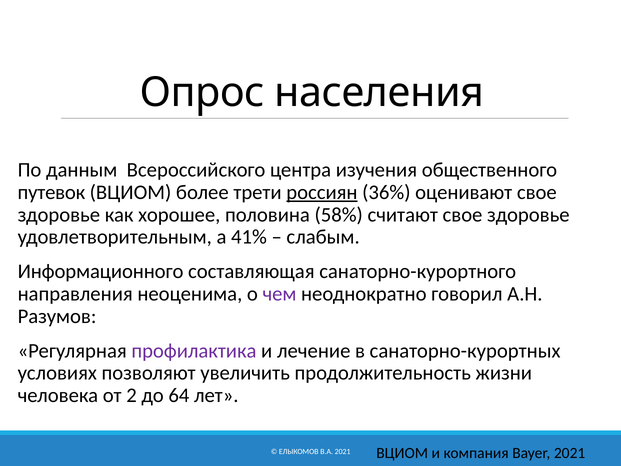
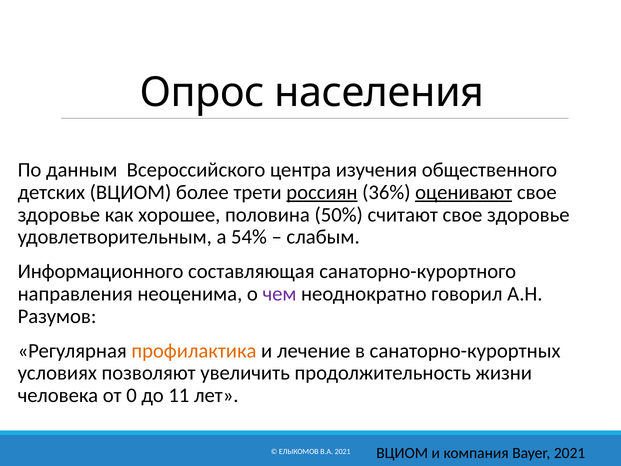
путевок: путевок -> детских
оценивают underline: none -> present
58%: 58% -> 50%
41%: 41% -> 54%
профилактика colour: purple -> orange
2: 2 -> 0
64: 64 -> 11
